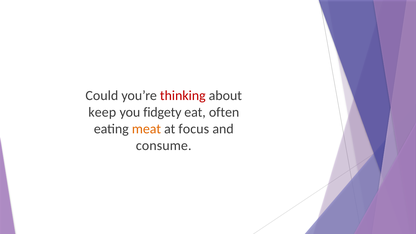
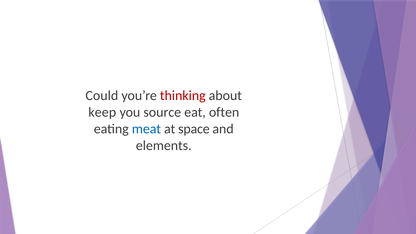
fidgety: fidgety -> source
meat colour: orange -> blue
focus: focus -> space
consume: consume -> elements
